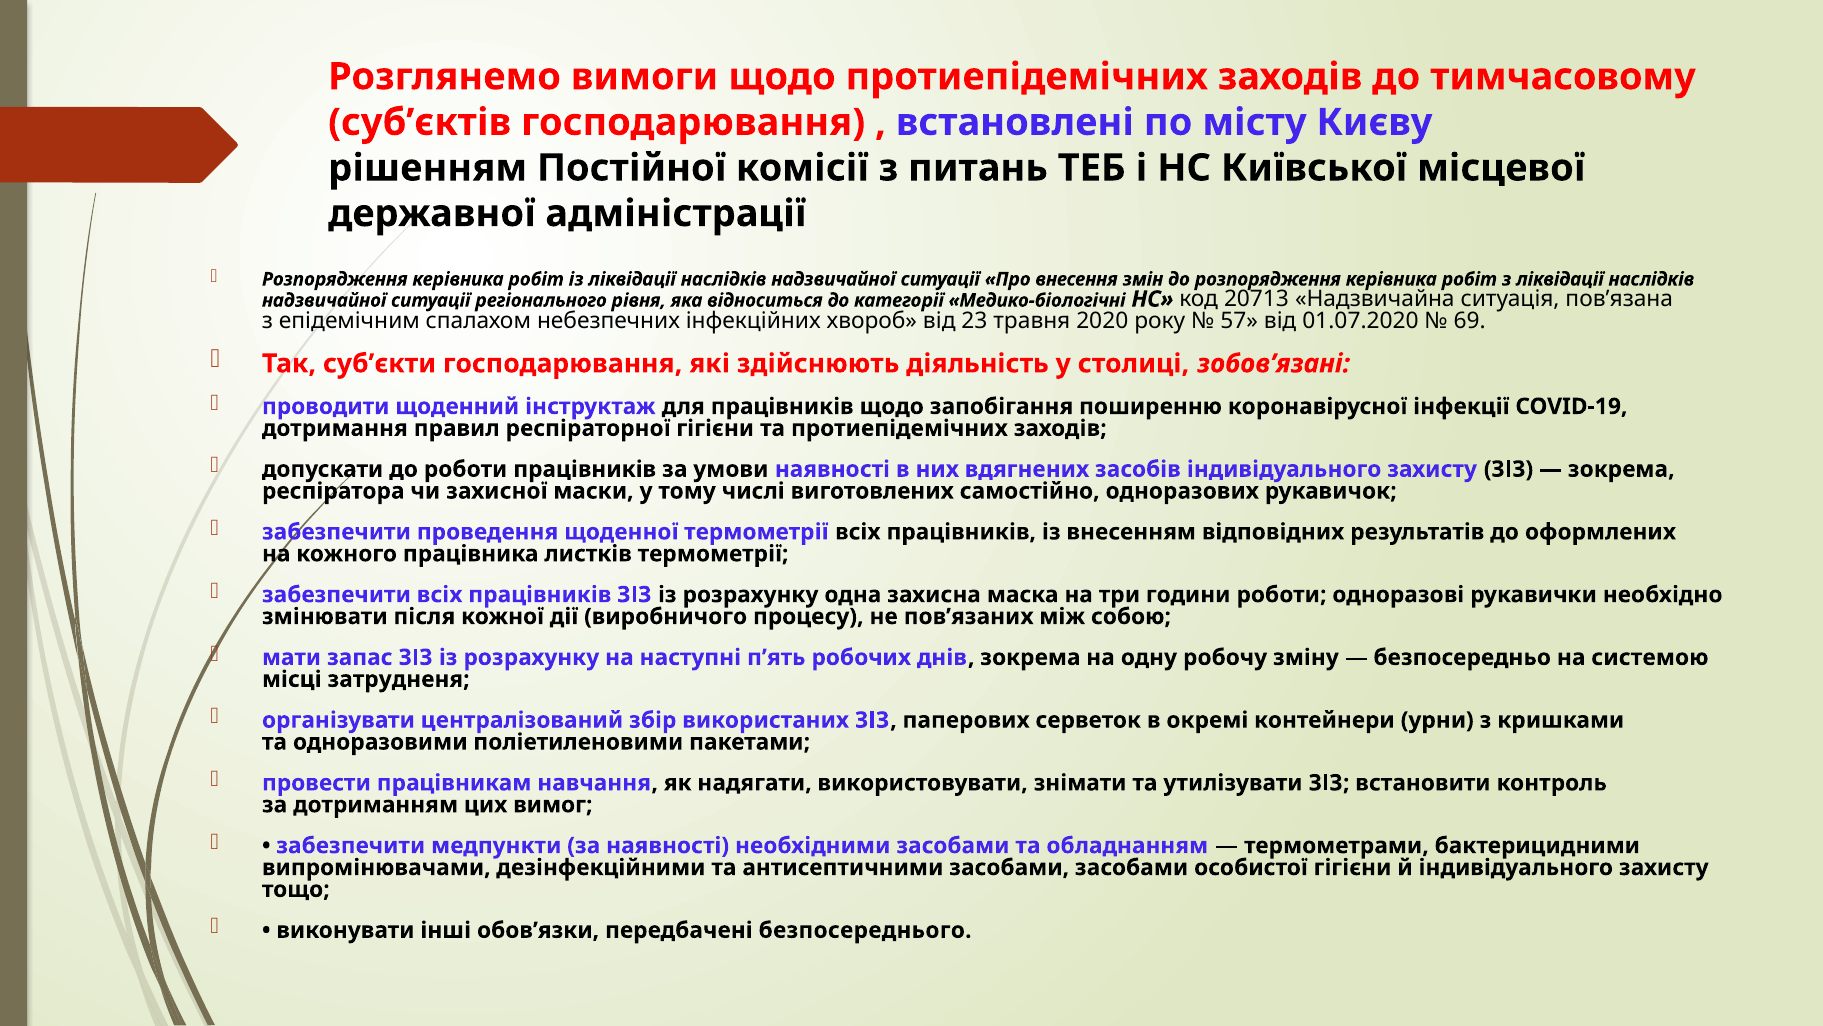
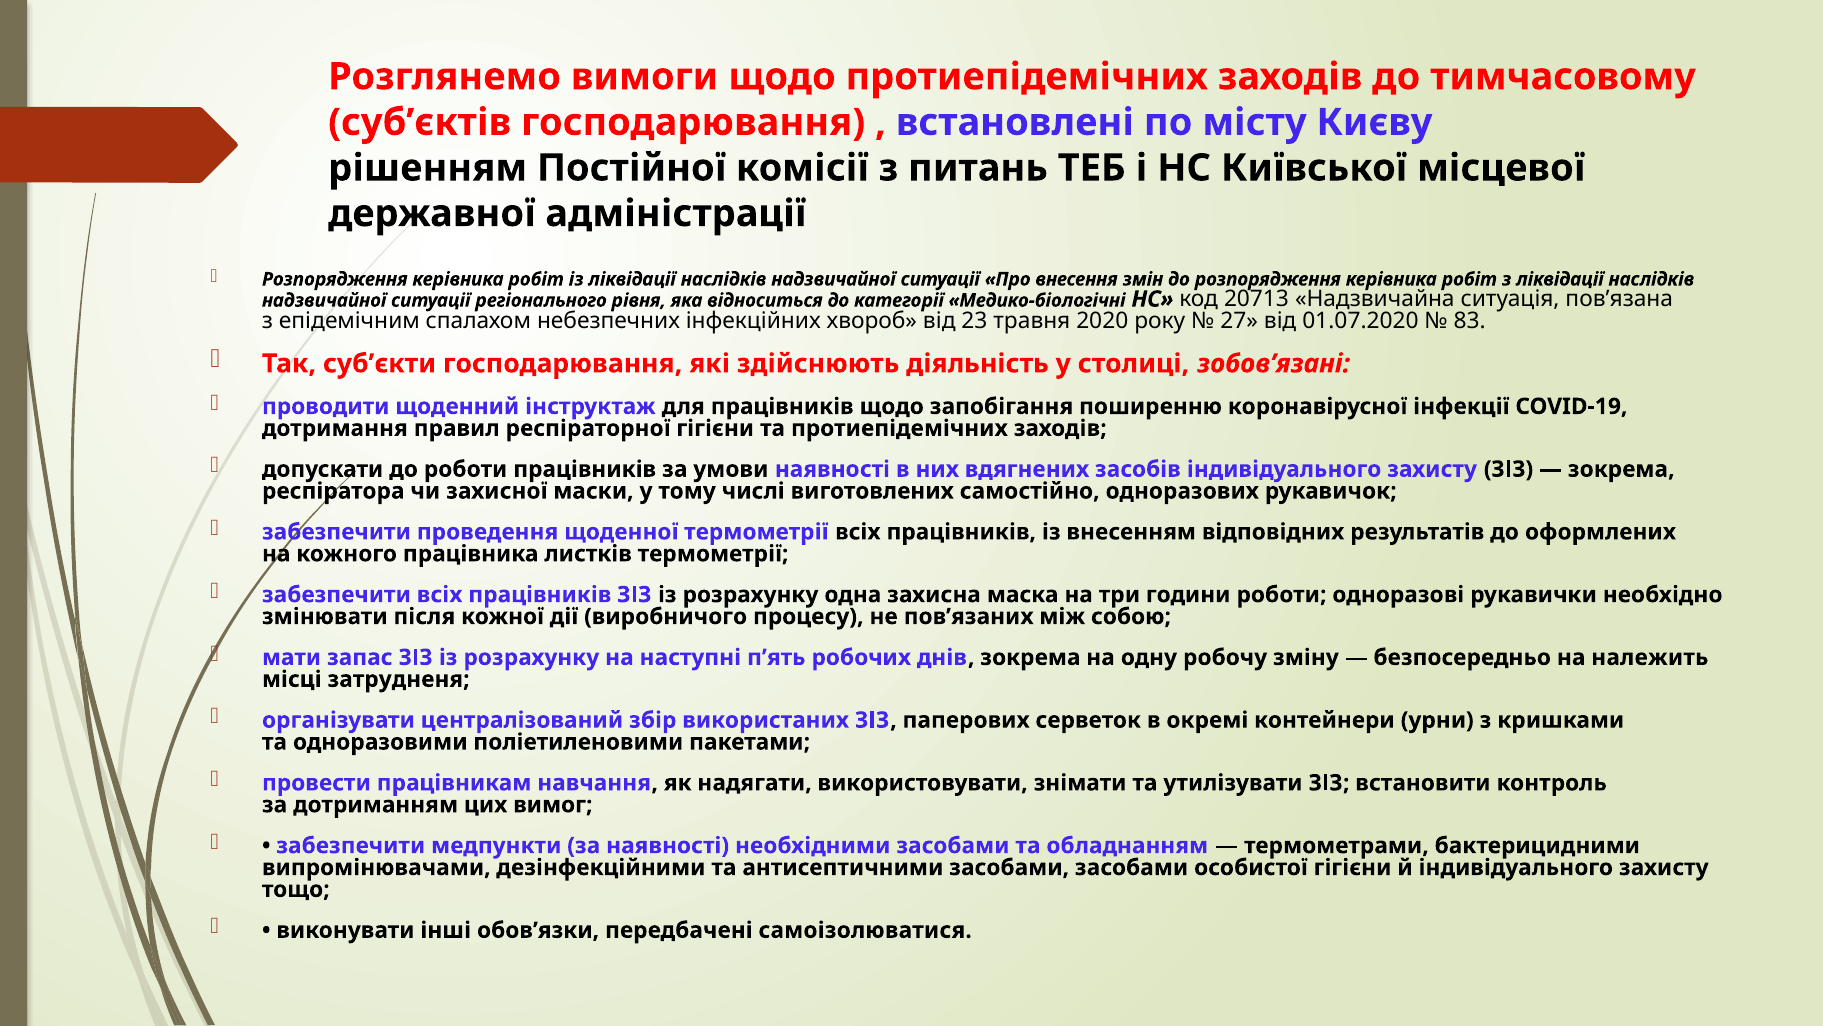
57: 57 -> 27
69: 69 -> 83
системою: системою -> належить
безпосереднього: безпосереднього -> самоізолюватися
